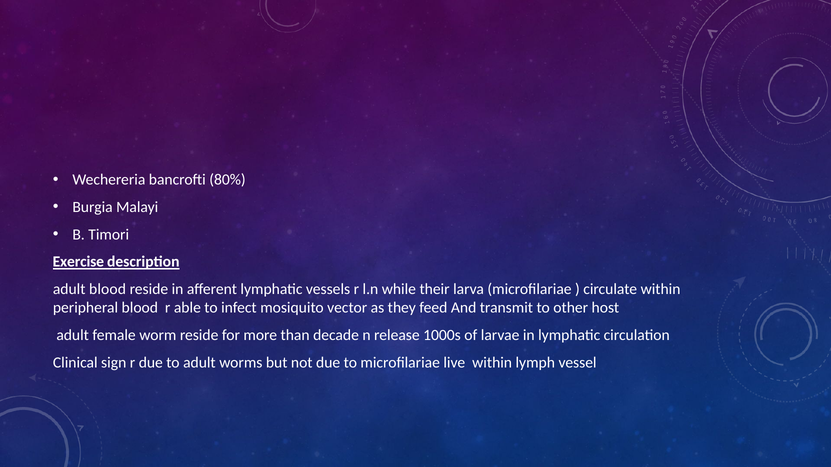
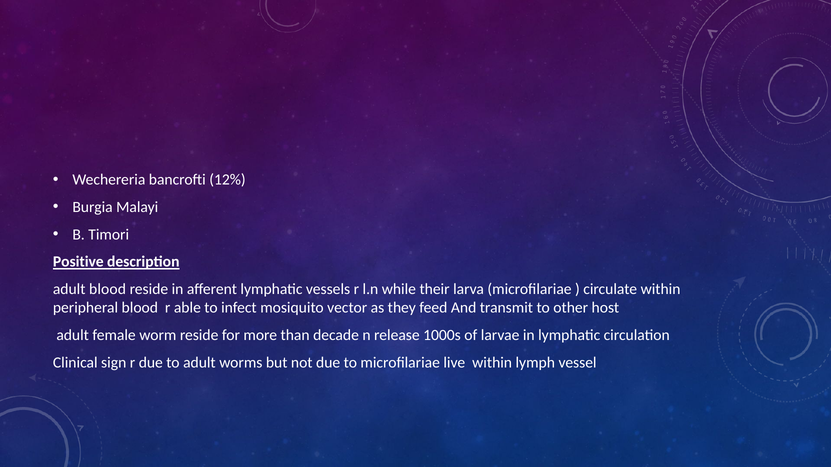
80%: 80% -> 12%
Exercise: Exercise -> Positive
